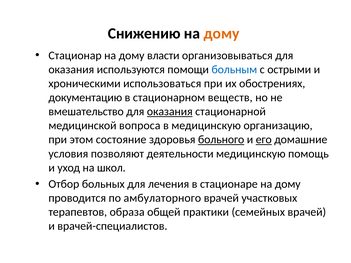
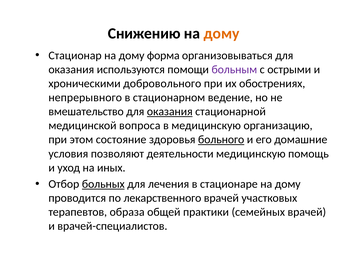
власти: власти -> форма
больным colour: blue -> purple
использоваться: использоваться -> добровольного
документацию: документацию -> непрерывного
веществ: веществ -> ведение
его underline: present -> none
школ: школ -> иных
больных underline: none -> present
амбулаторного: амбулаторного -> лекарственного
